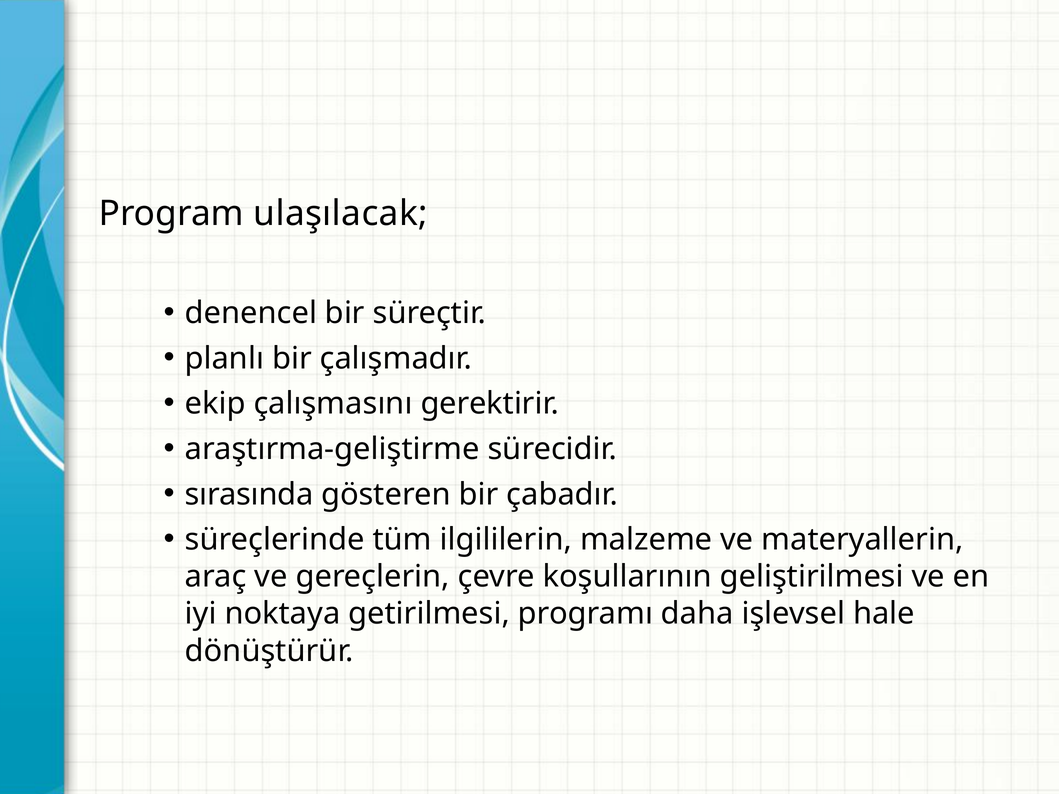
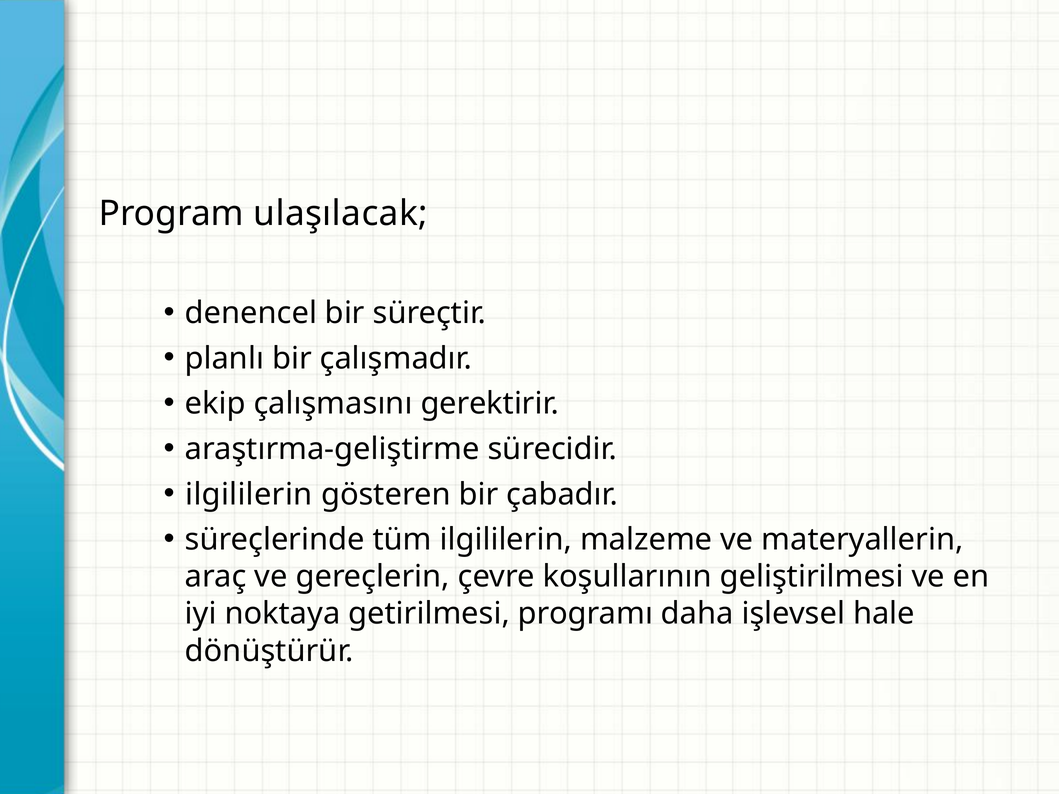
sırasında at (249, 495): sırasında -> ilgililerin
